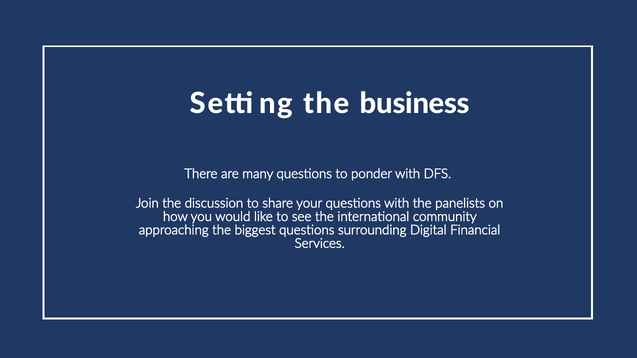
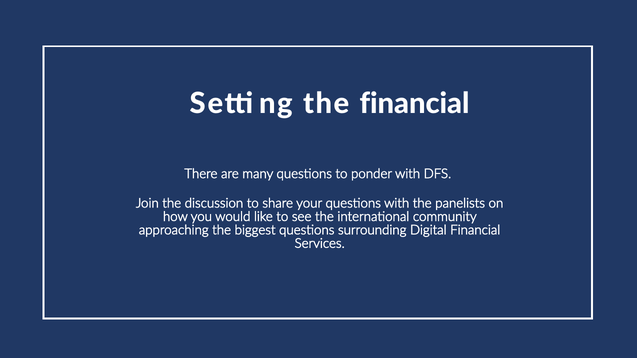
the business: business -> financial
